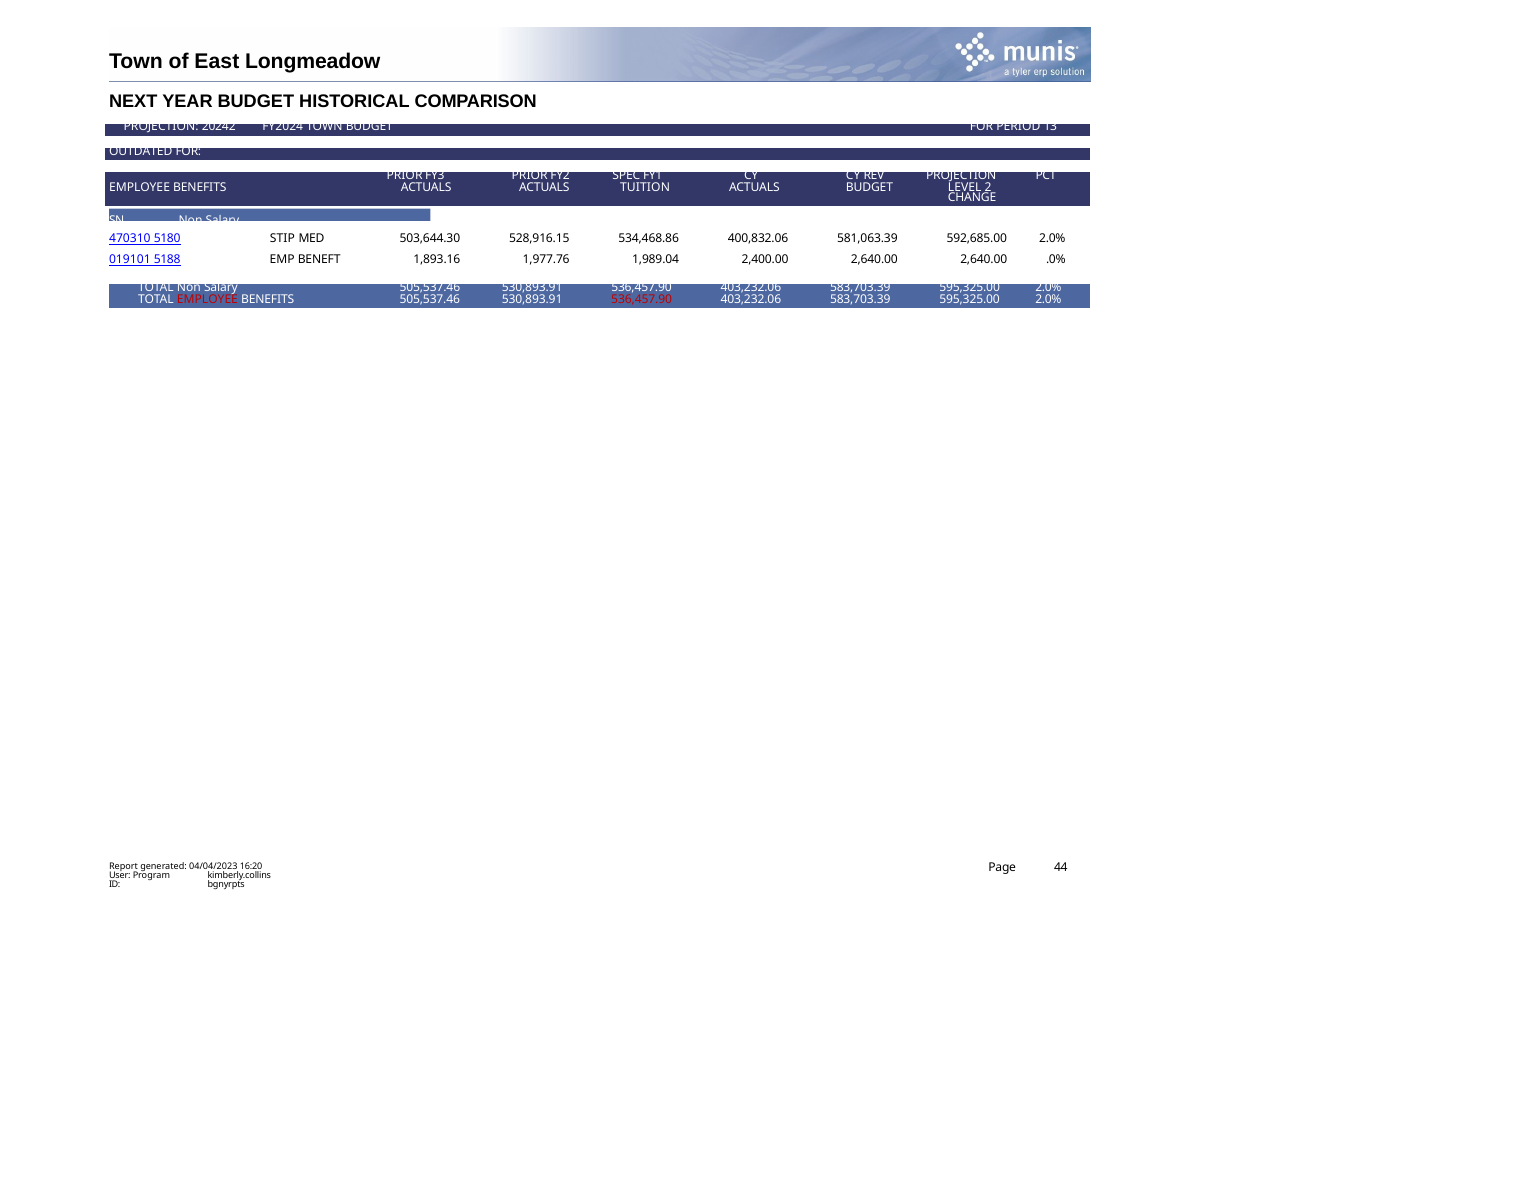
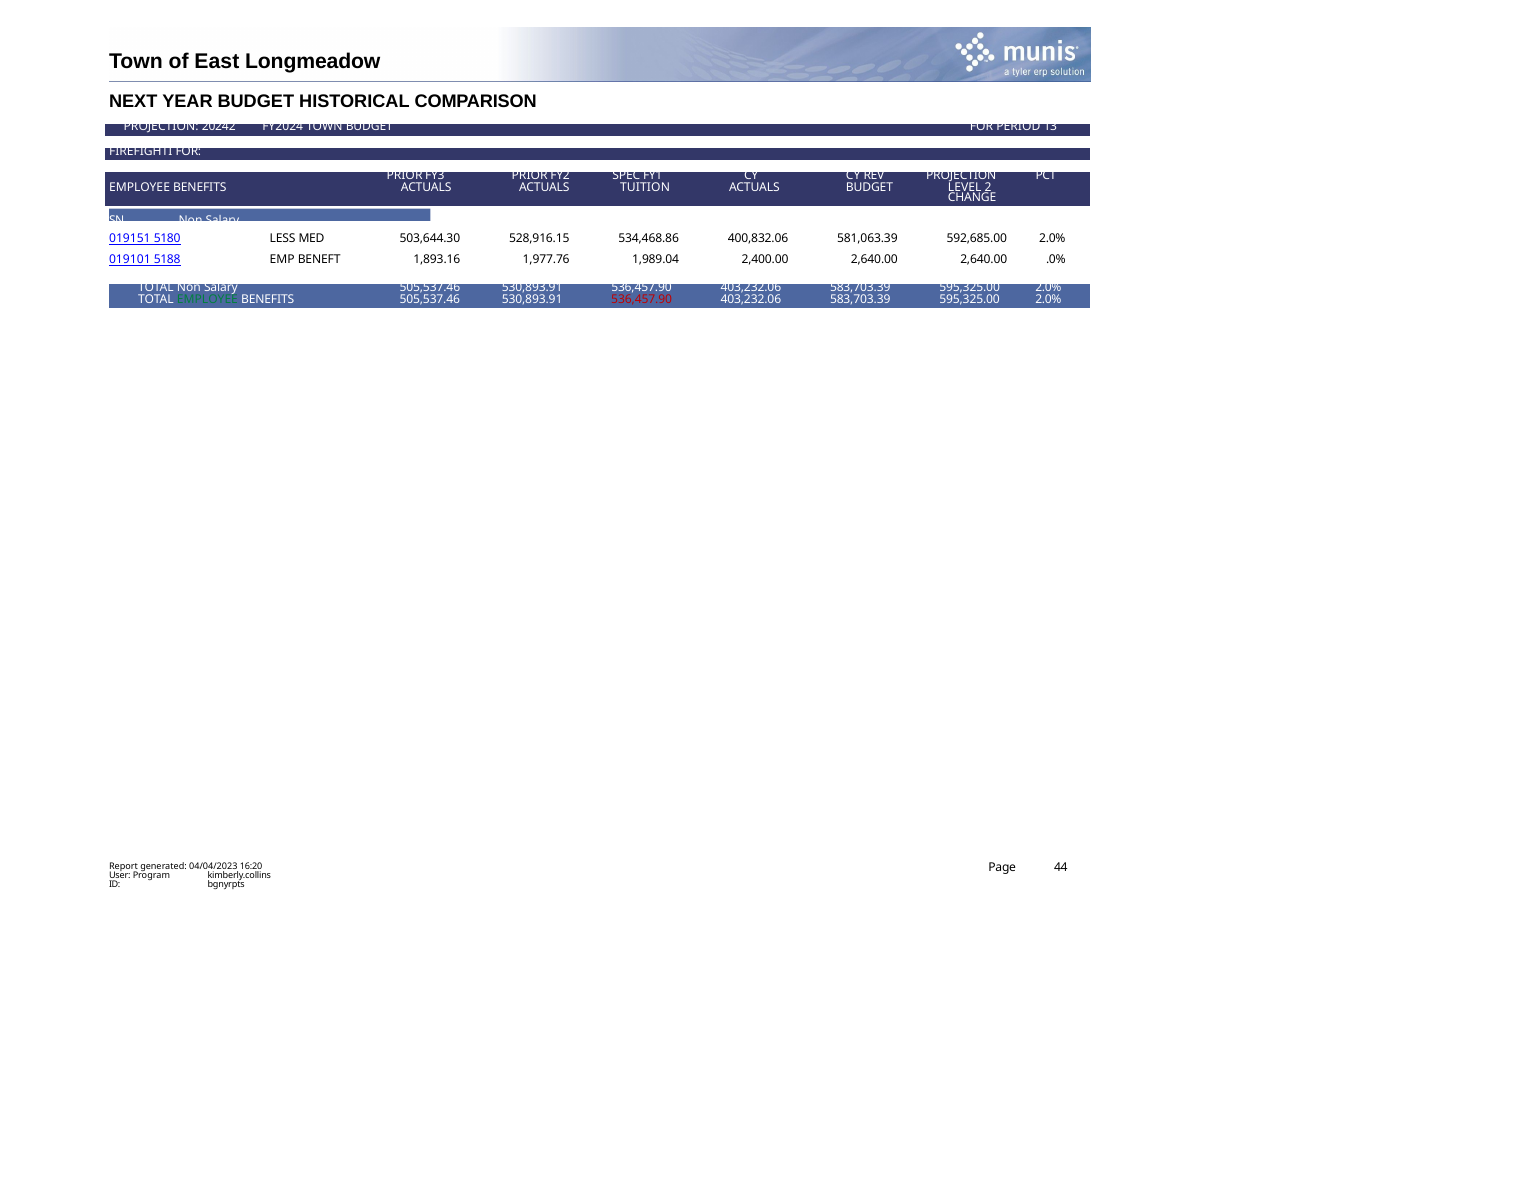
OUTDATED: OUTDATED -> FIREFIGHTI
470310: 470310 -> 019151
STIP: STIP -> LESS
EMPLOYEE at (207, 299) colour: red -> green
